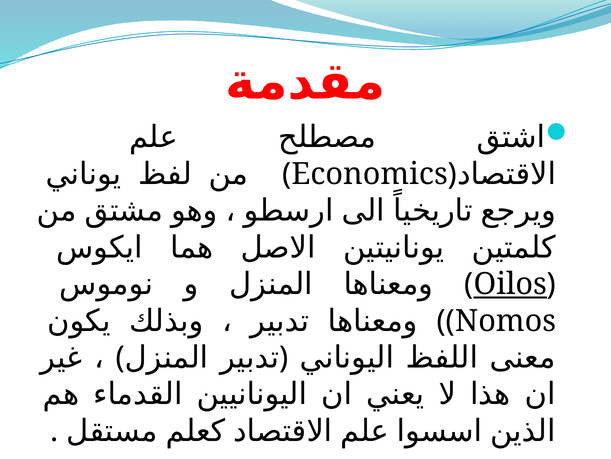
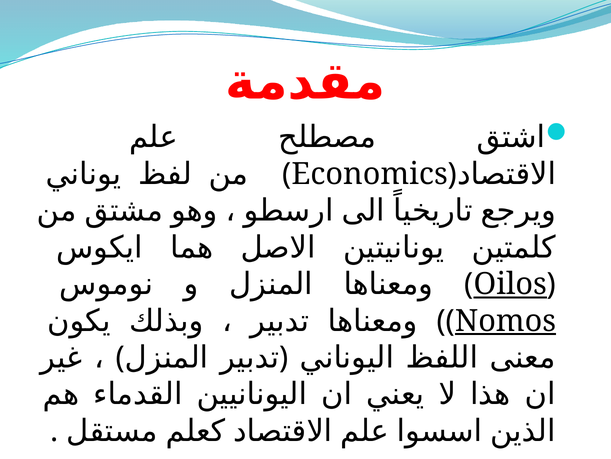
Nomos underline: none -> present
